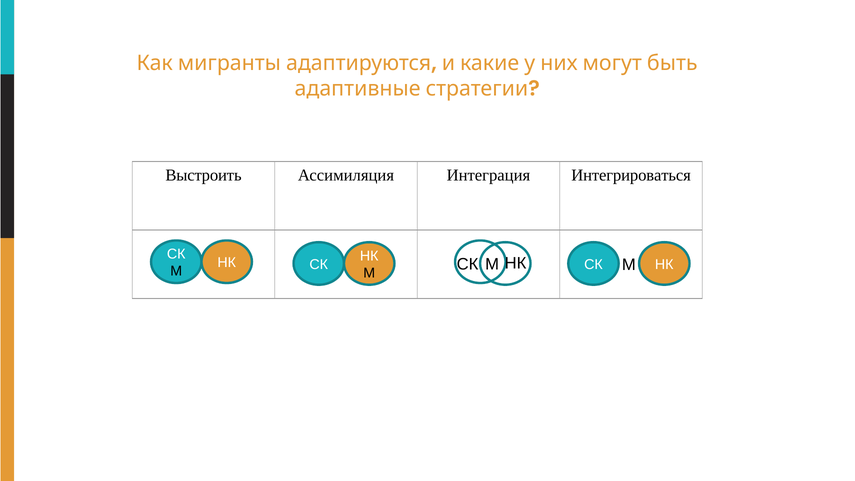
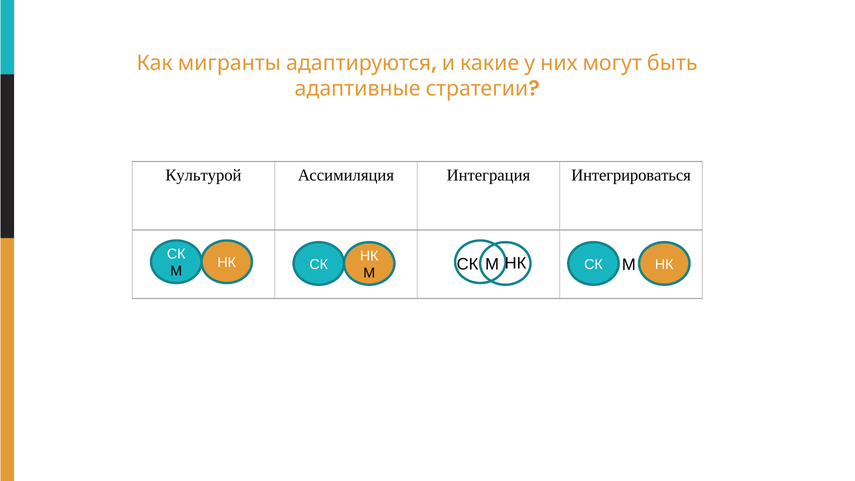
Выстроить: Выстроить -> Культурой
